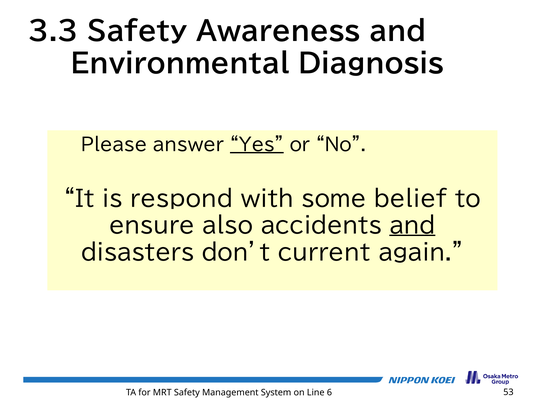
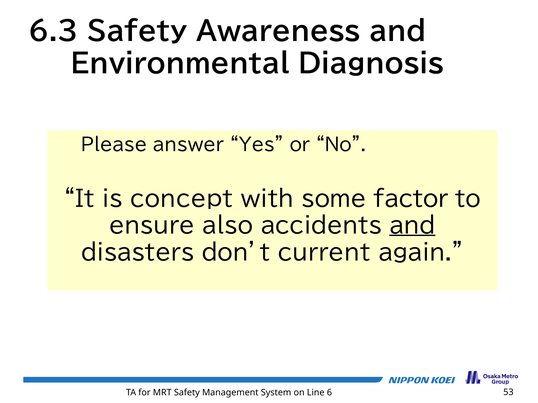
3.3: 3.3 -> 6.3
Yes underline: present -> none
respond: respond -> concept
belief: belief -> factor
